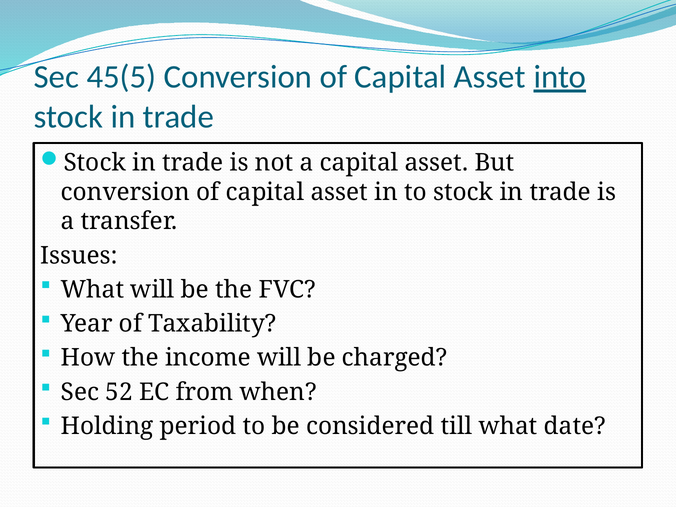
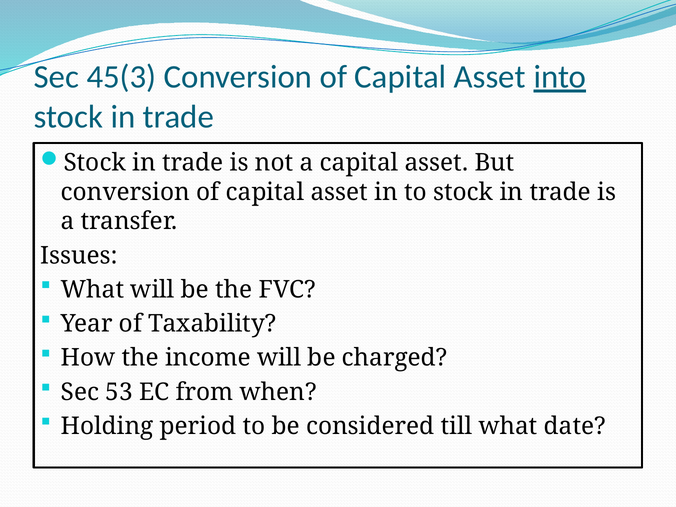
45(5: 45(5 -> 45(3
52: 52 -> 53
